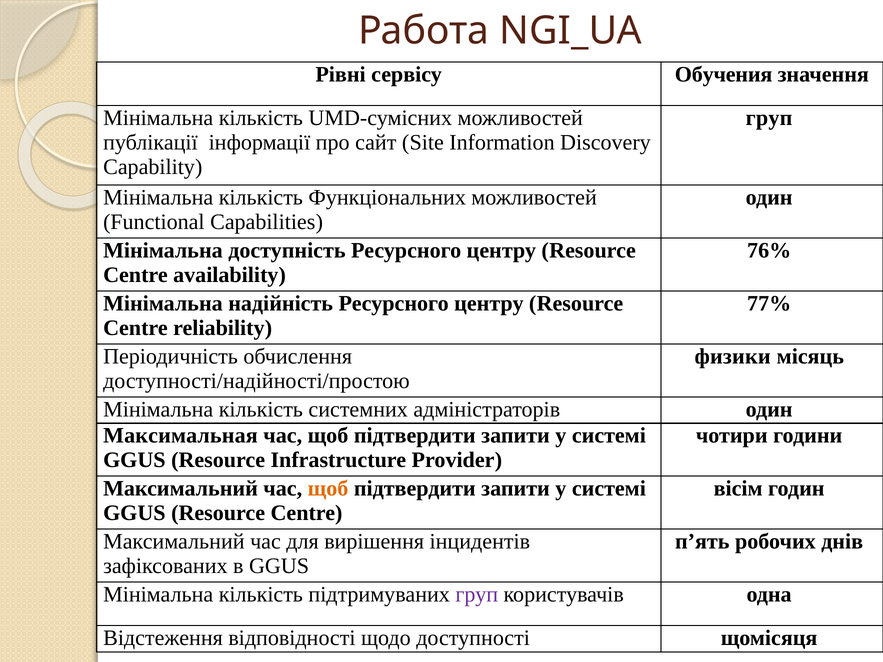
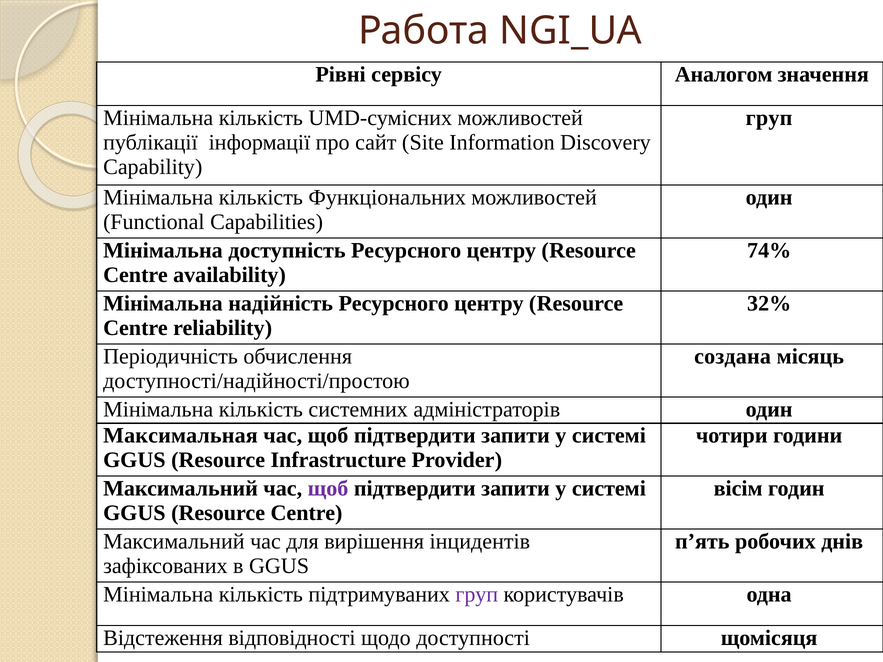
Обучения: Обучения -> Аналогом
76%: 76% -> 74%
77%: 77% -> 32%
физики: физики -> создана
щоб at (328, 489) colour: orange -> purple
